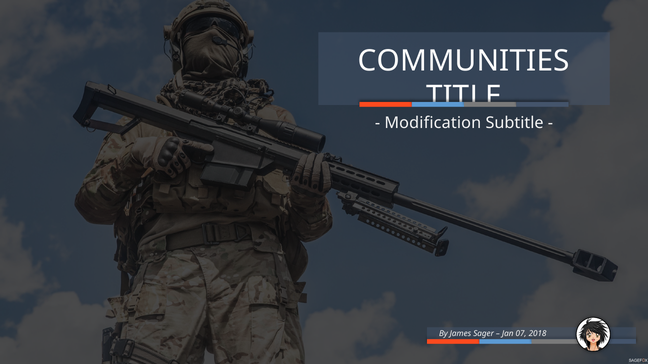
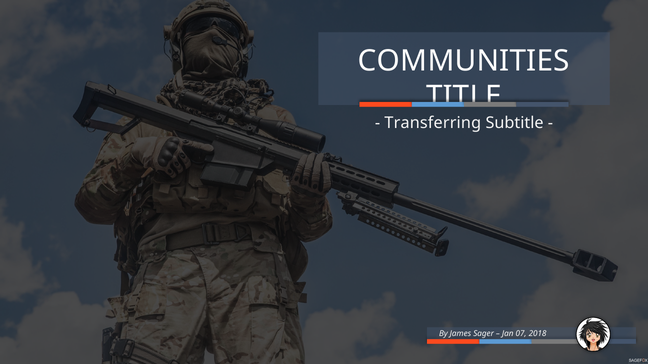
Modification: Modification -> Transferring
